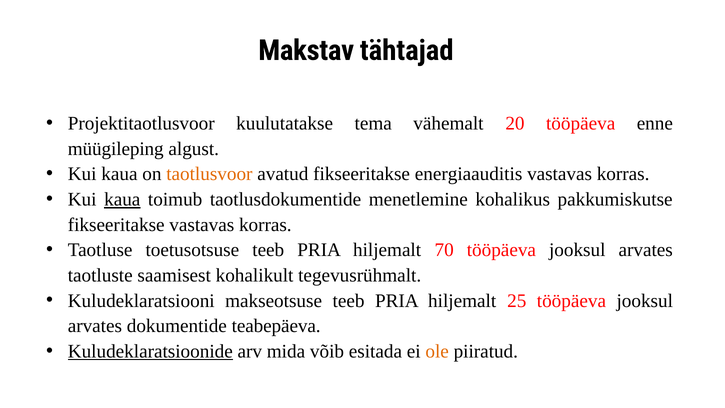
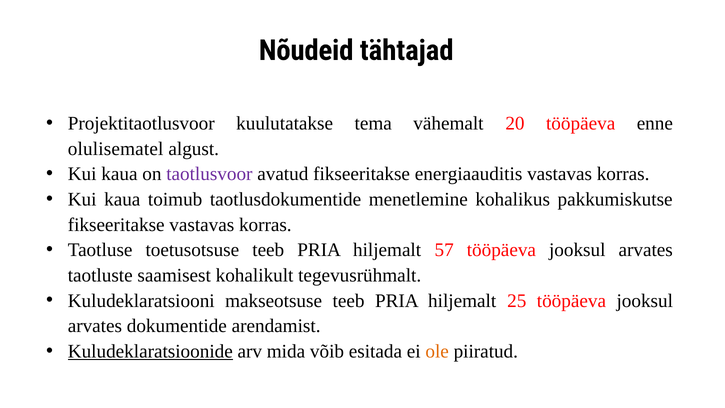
Makstav: Makstav -> Nõudeid
müügileping: müügileping -> olulisematel
taotlusvoor colour: orange -> purple
kaua at (122, 199) underline: present -> none
70: 70 -> 57
teabepäeva: teabepäeva -> arendamist
